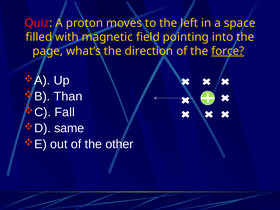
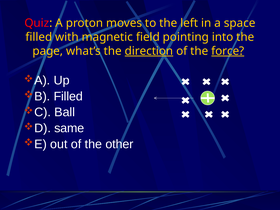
direction underline: none -> present
Than at (68, 96): Than -> Filled
Fall: Fall -> Ball
